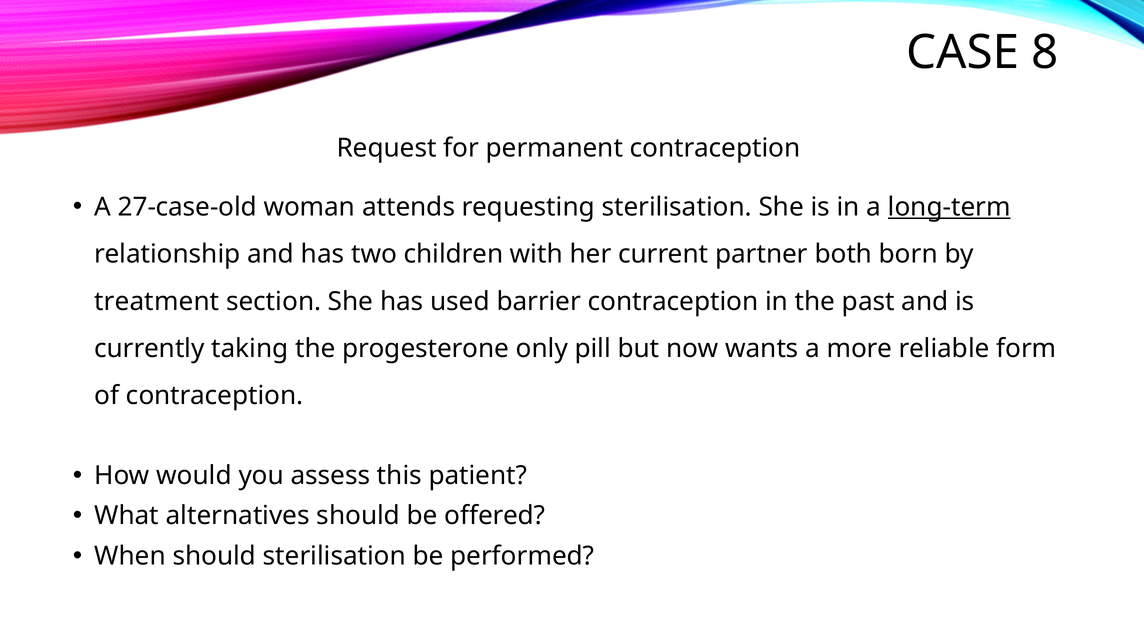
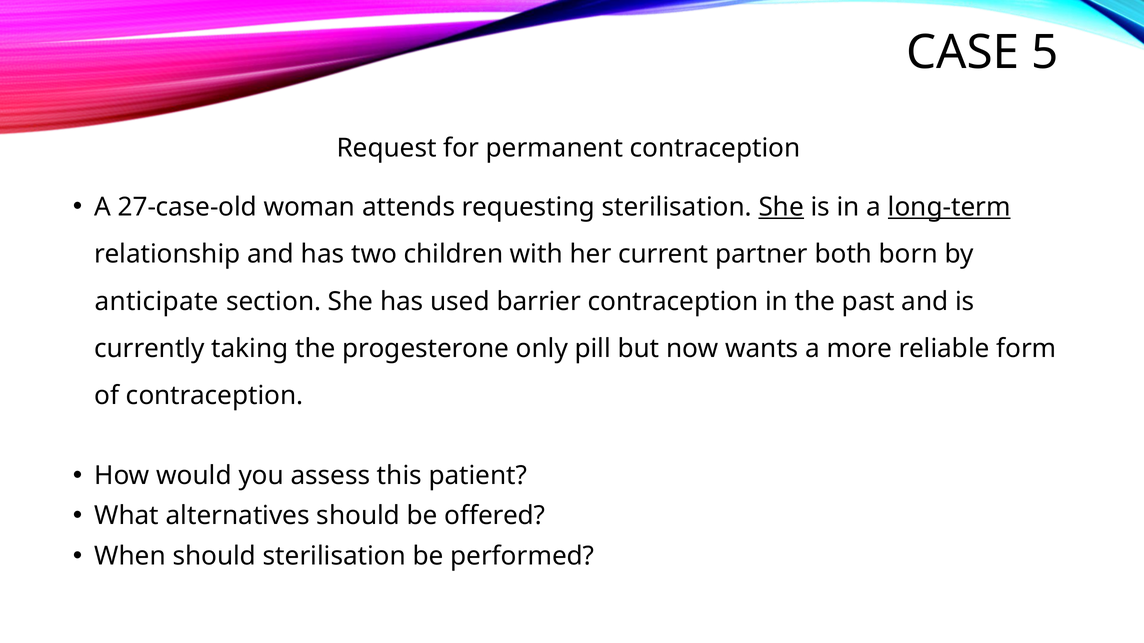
8: 8 -> 5
She at (781, 207) underline: none -> present
treatment: treatment -> anticipate
